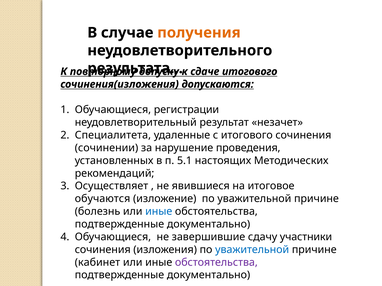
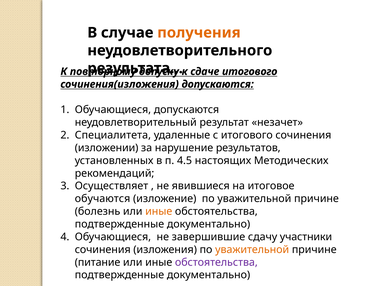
Обучающиеся регистрации: регистрации -> допускаются
сочинении: сочинении -> изложении
проведения: проведения -> результатов
5.1: 5.1 -> 4.5
иные at (159, 212) colour: blue -> orange
уважительной at (252, 250) colour: blue -> orange
кабинет: кабинет -> питание
